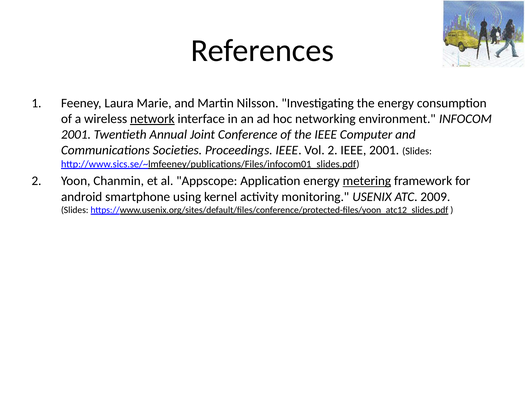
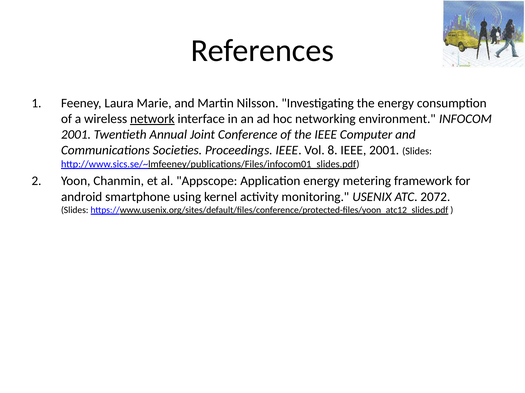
Vol 2: 2 -> 8
metering underline: present -> none
2009: 2009 -> 2072
